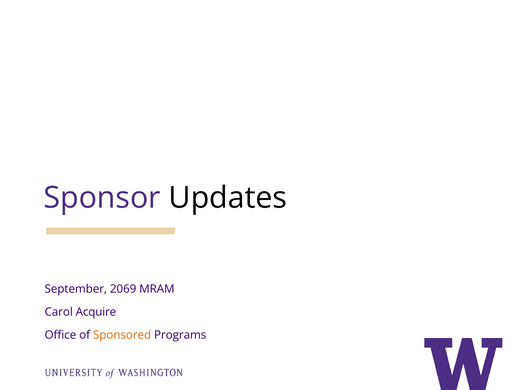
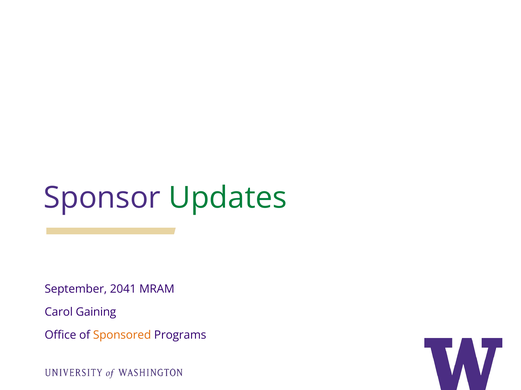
Updates colour: black -> green
2069: 2069 -> 2041
Acquire: Acquire -> Gaining
